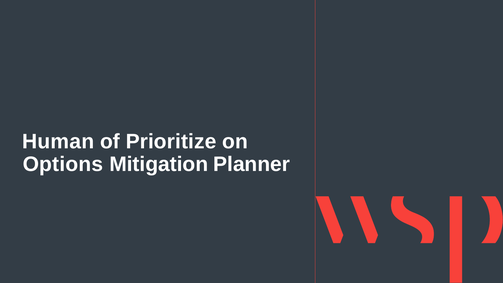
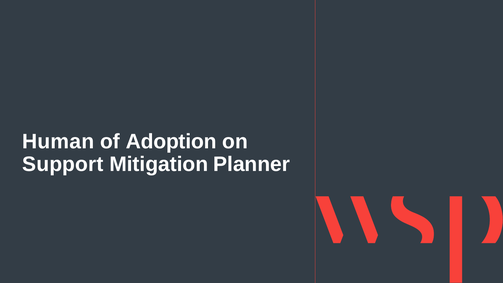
Prioritize: Prioritize -> Adoption
Options: Options -> Support
